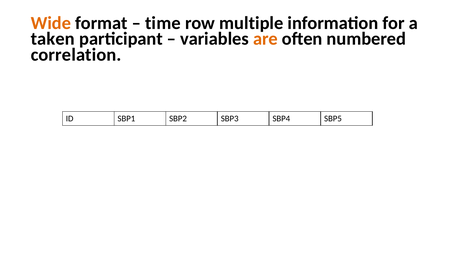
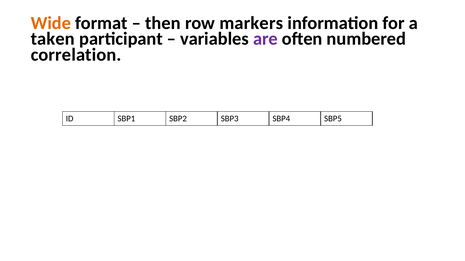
time: time -> then
multiple: multiple -> markers
are colour: orange -> purple
